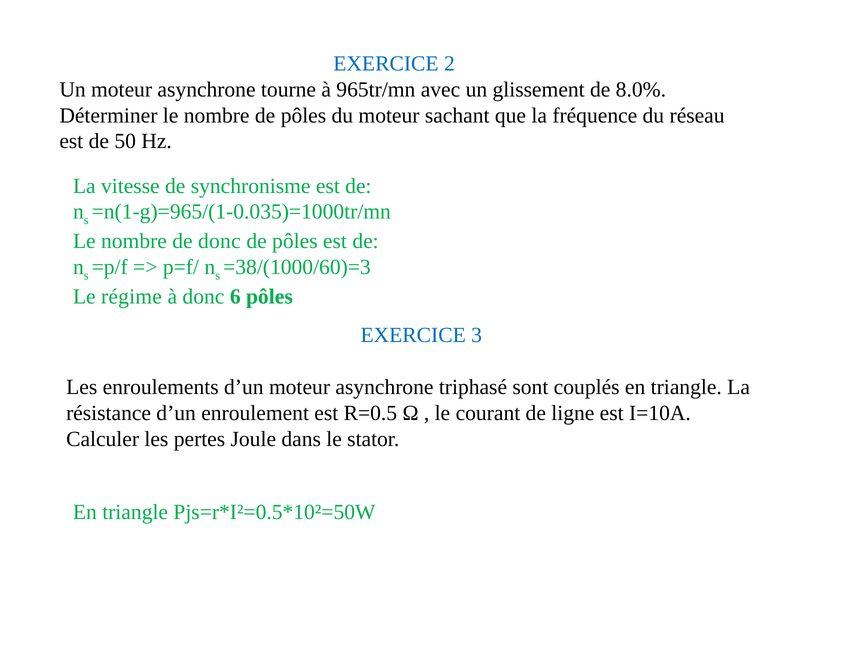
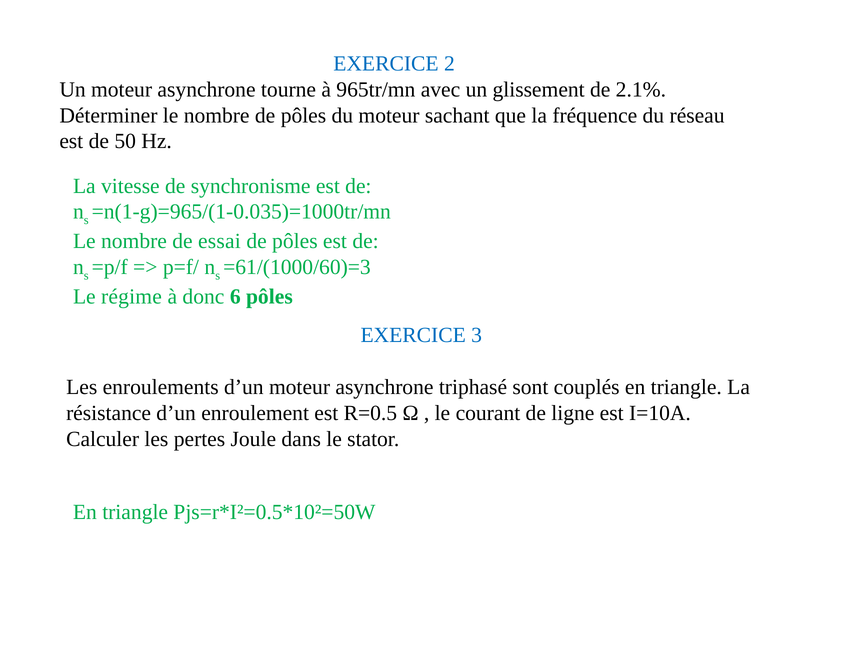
8.0%: 8.0% -> 2.1%
de donc: donc -> essai
=38/(1000/60)=3: =38/(1000/60)=3 -> =61/(1000/60)=3
